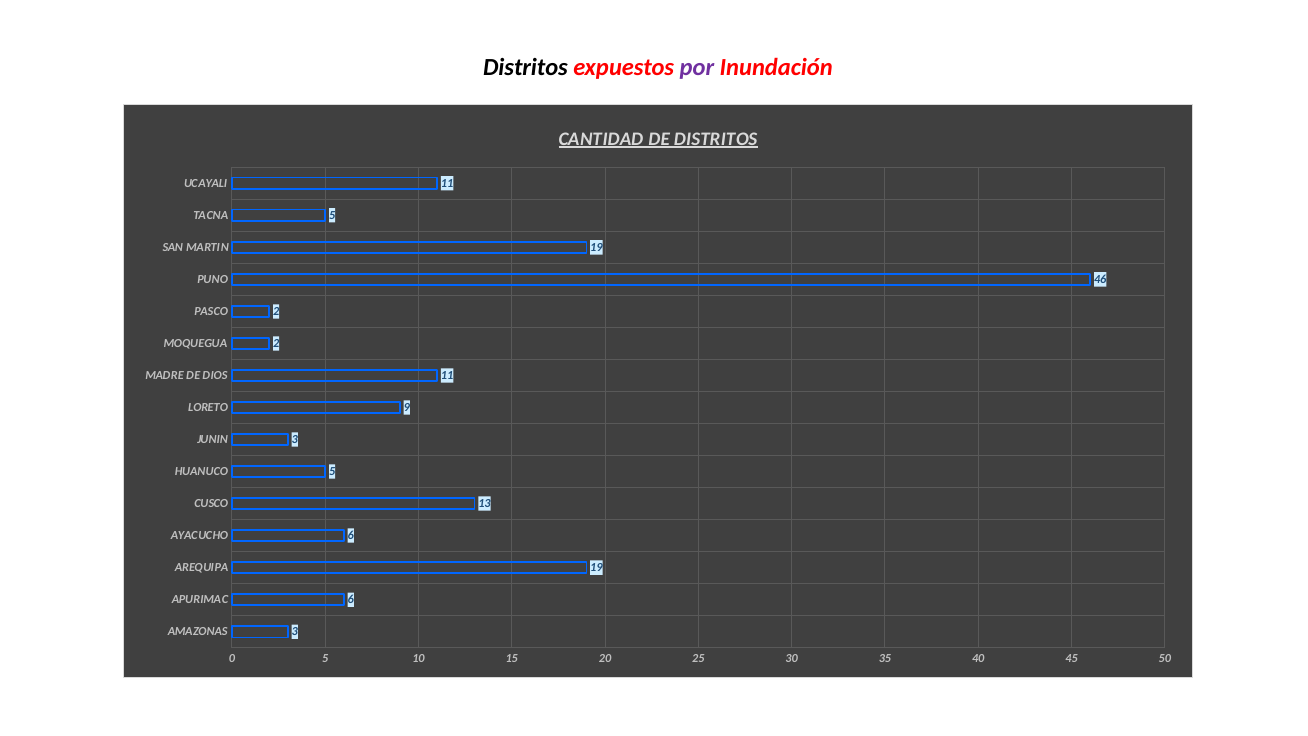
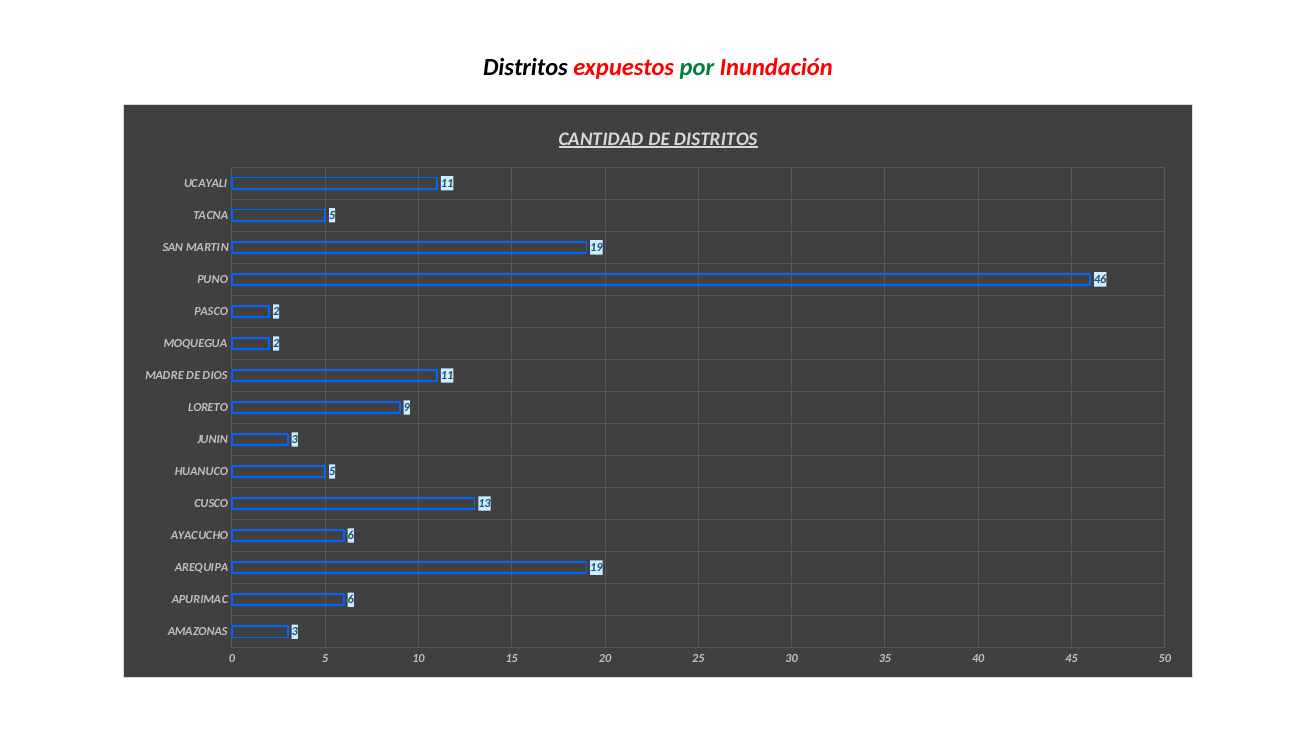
por colour: purple -> green
